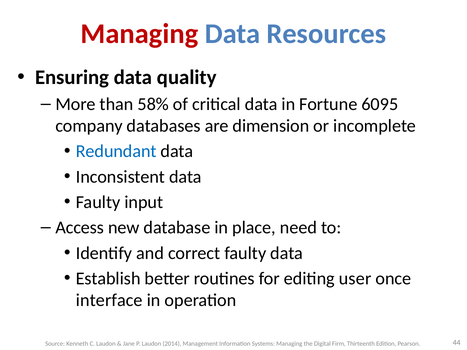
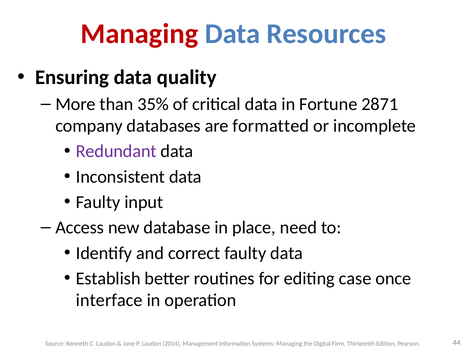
58%: 58% -> 35%
6095: 6095 -> 2871
dimension: dimension -> formatted
Redundant colour: blue -> purple
user: user -> case
